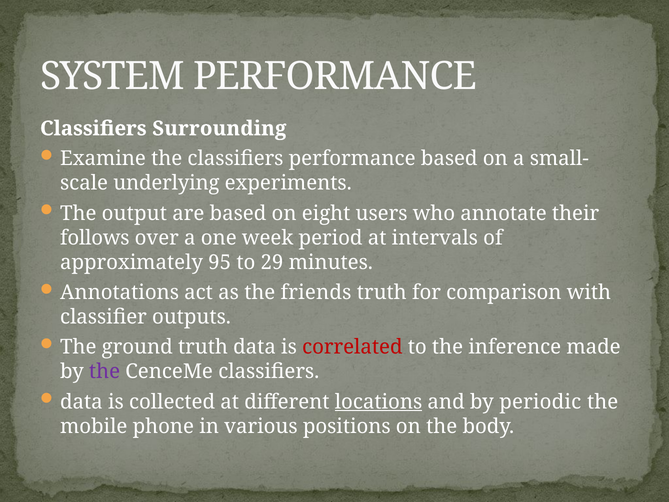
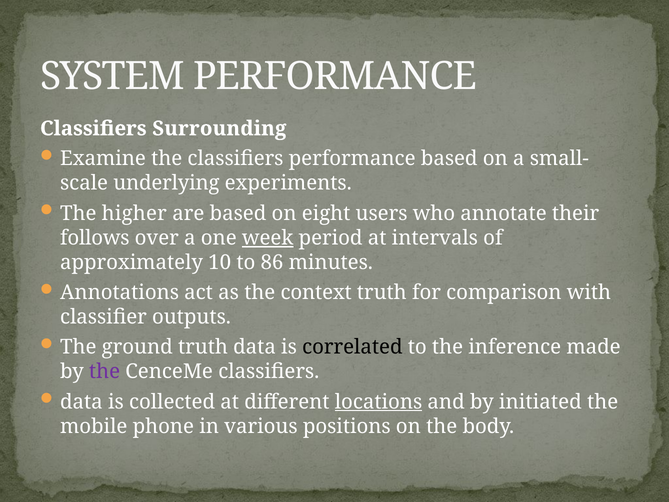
output: output -> higher
week underline: none -> present
95: 95 -> 10
29: 29 -> 86
friends: friends -> context
correlated colour: red -> black
periodic: periodic -> initiated
